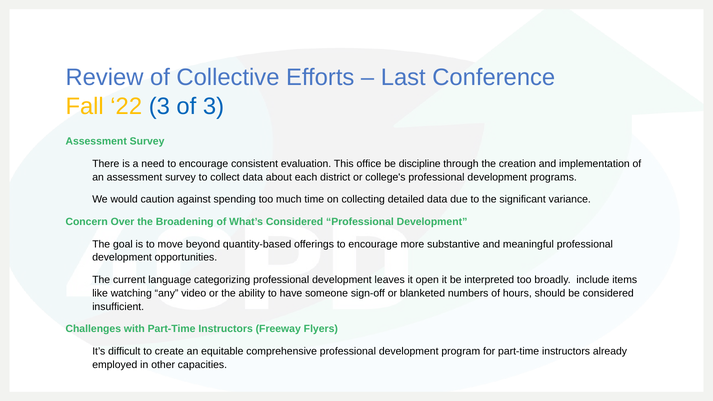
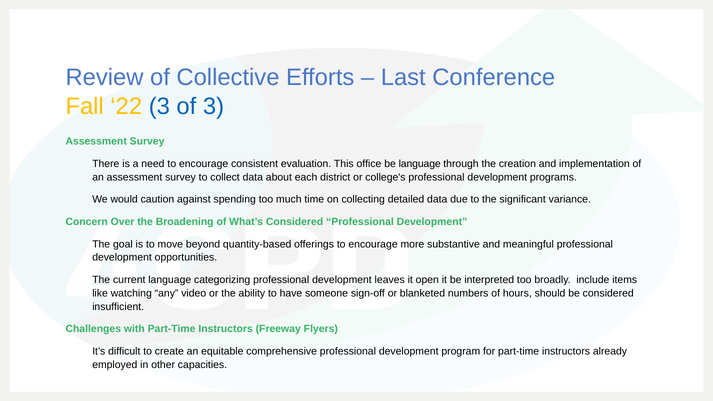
be discipline: discipline -> language
